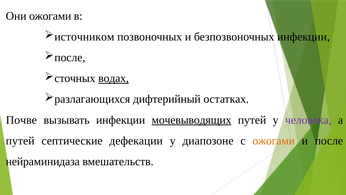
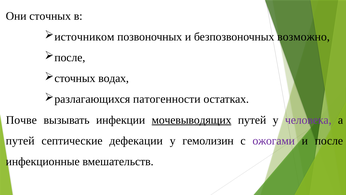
Они ожогами: ожогами -> сточных
безпозвоночных инфекции: инфекции -> возможно
водах underline: present -> none
дифтерийный: дифтерийный -> патогенности
диапозоне: диапозоне -> гемолизин
ожогами at (274, 140) colour: orange -> purple
нейраминидаза: нейраминидаза -> инфекционные
